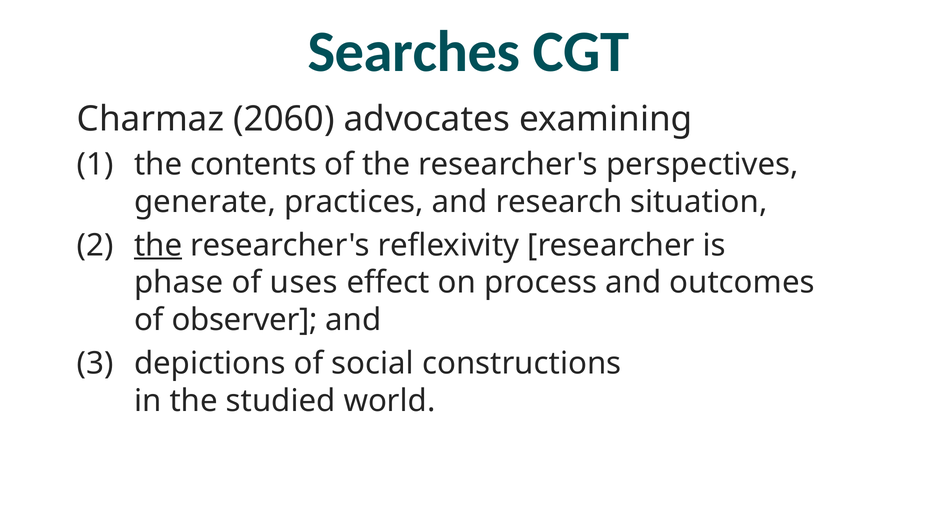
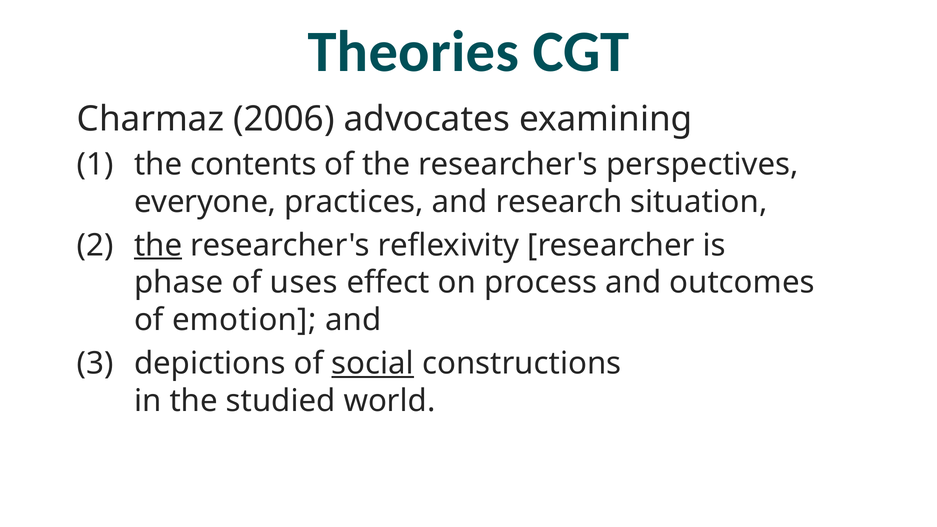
Searches: Searches -> Theories
2060: 2060 -> 2006
generate: generate -> everyone
observer: observer -> emotion
social underline: none -> present
